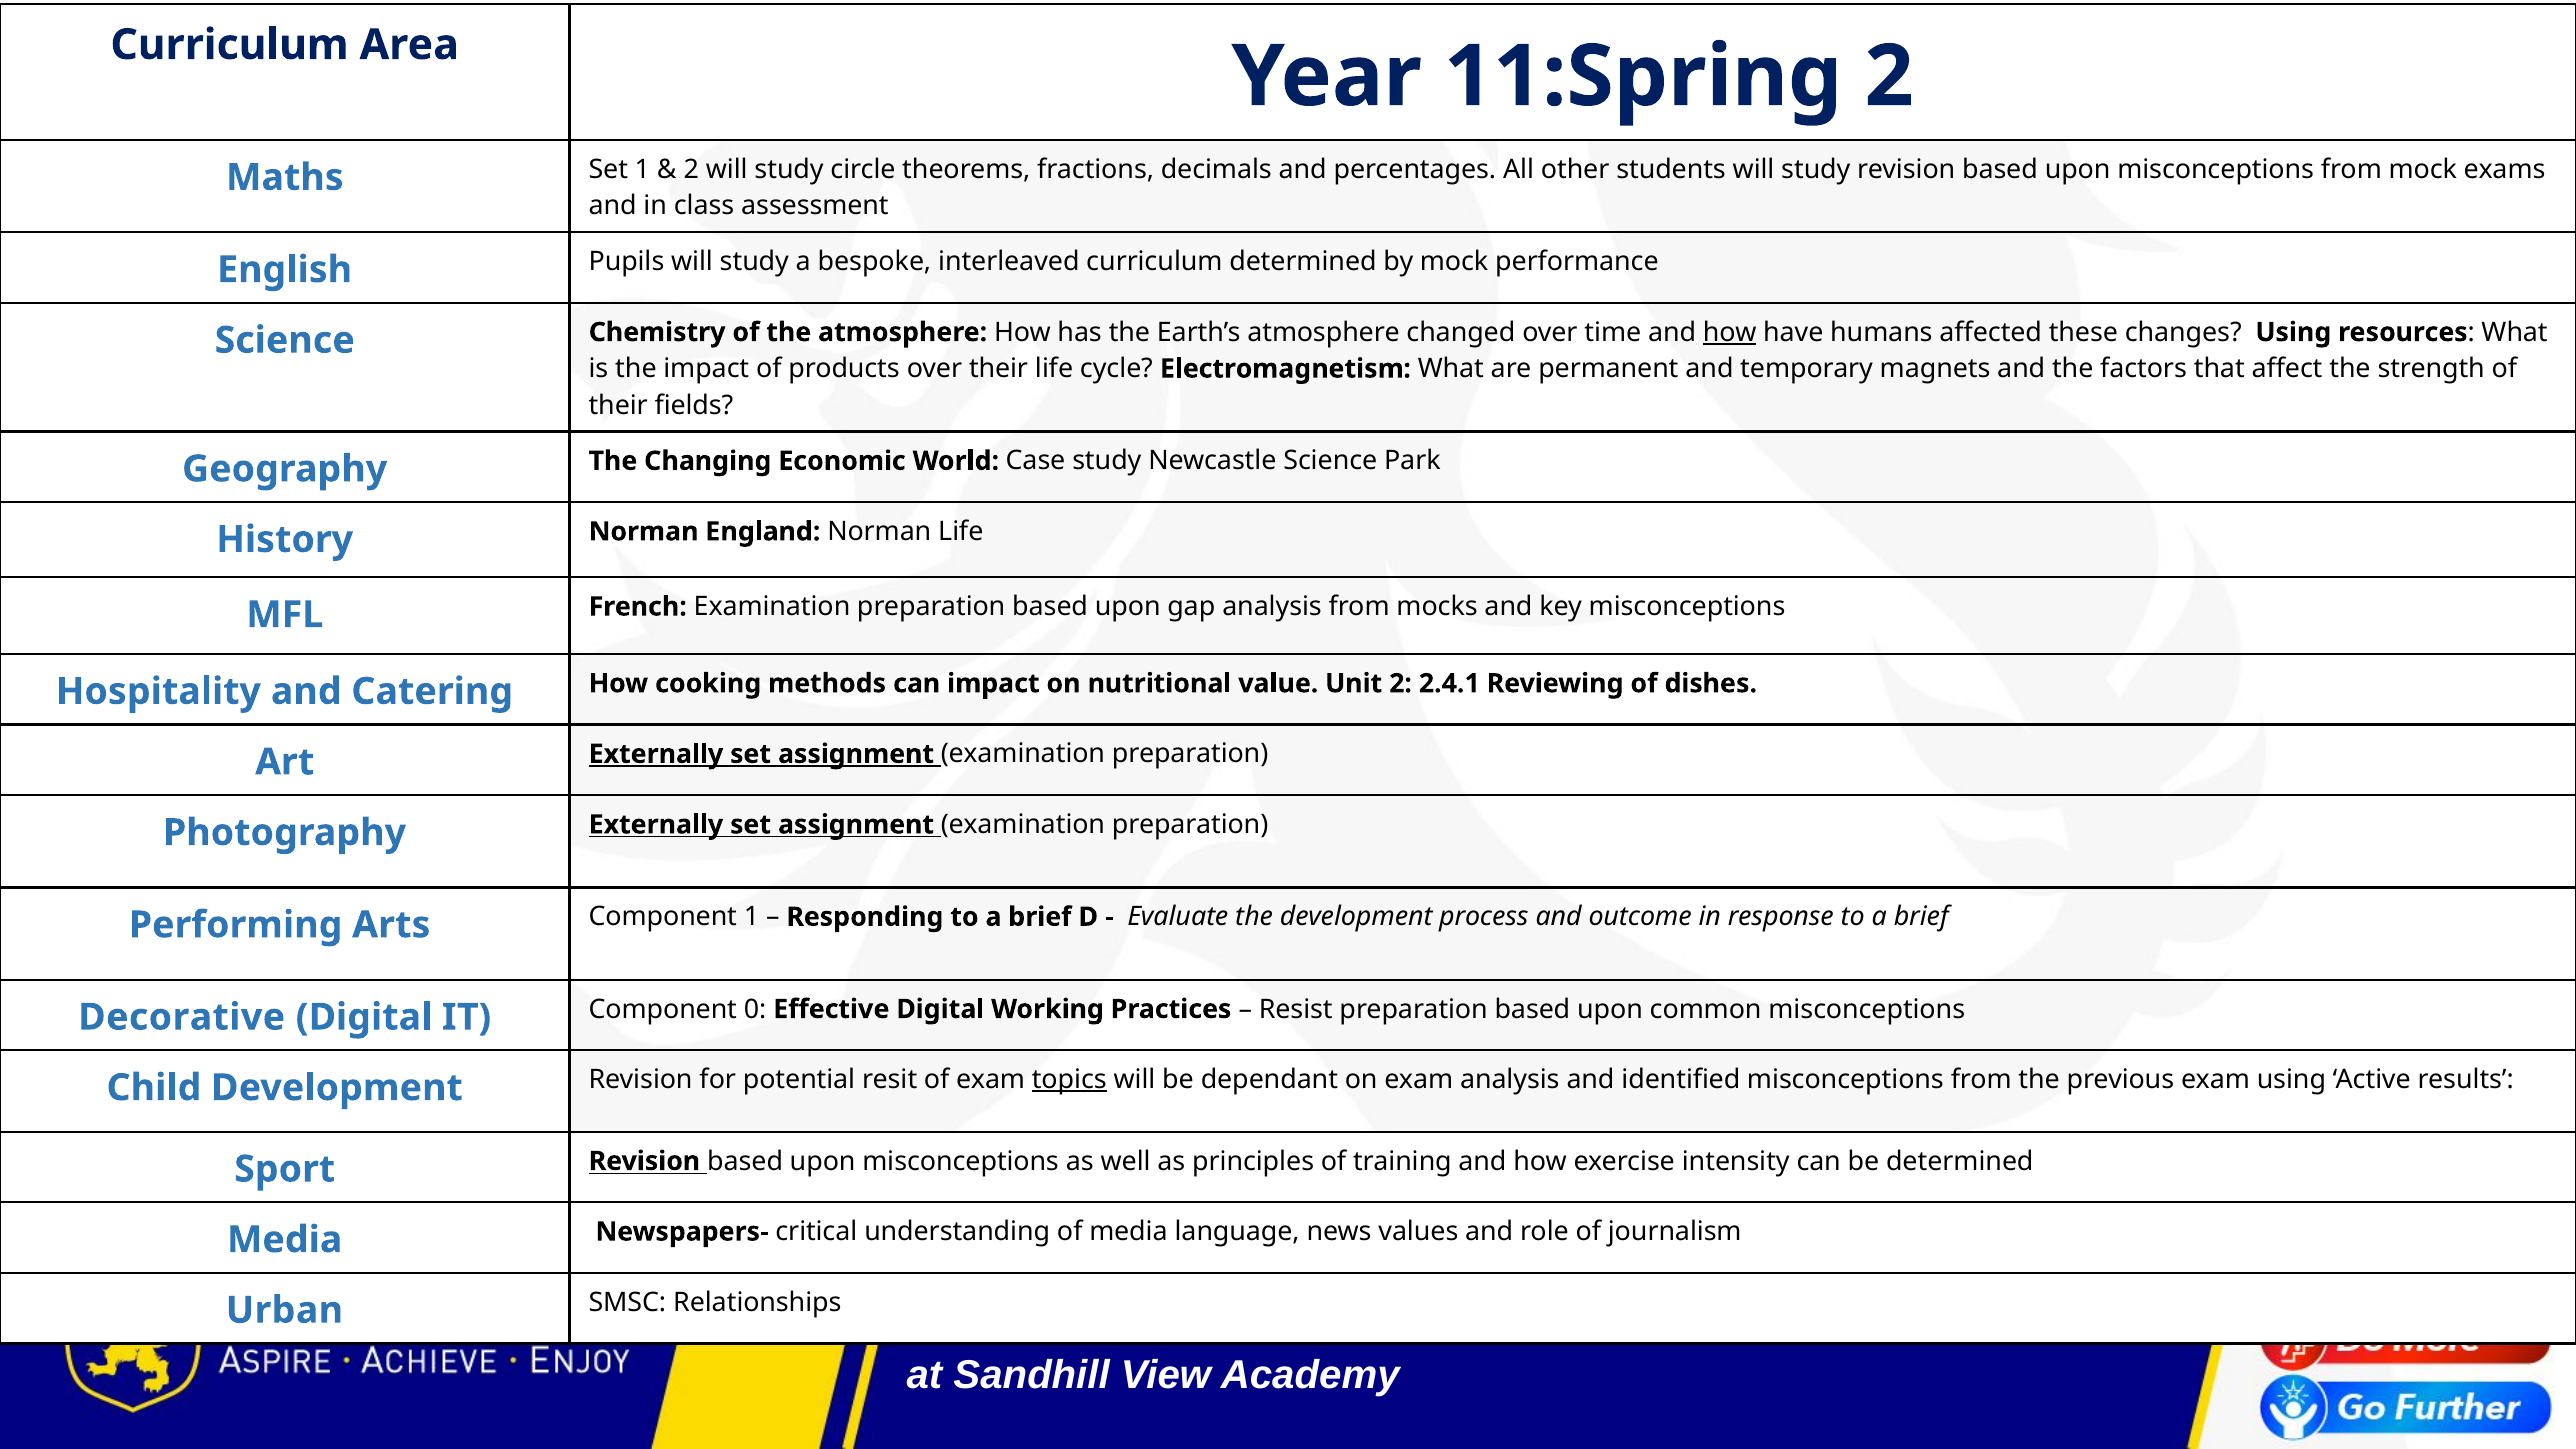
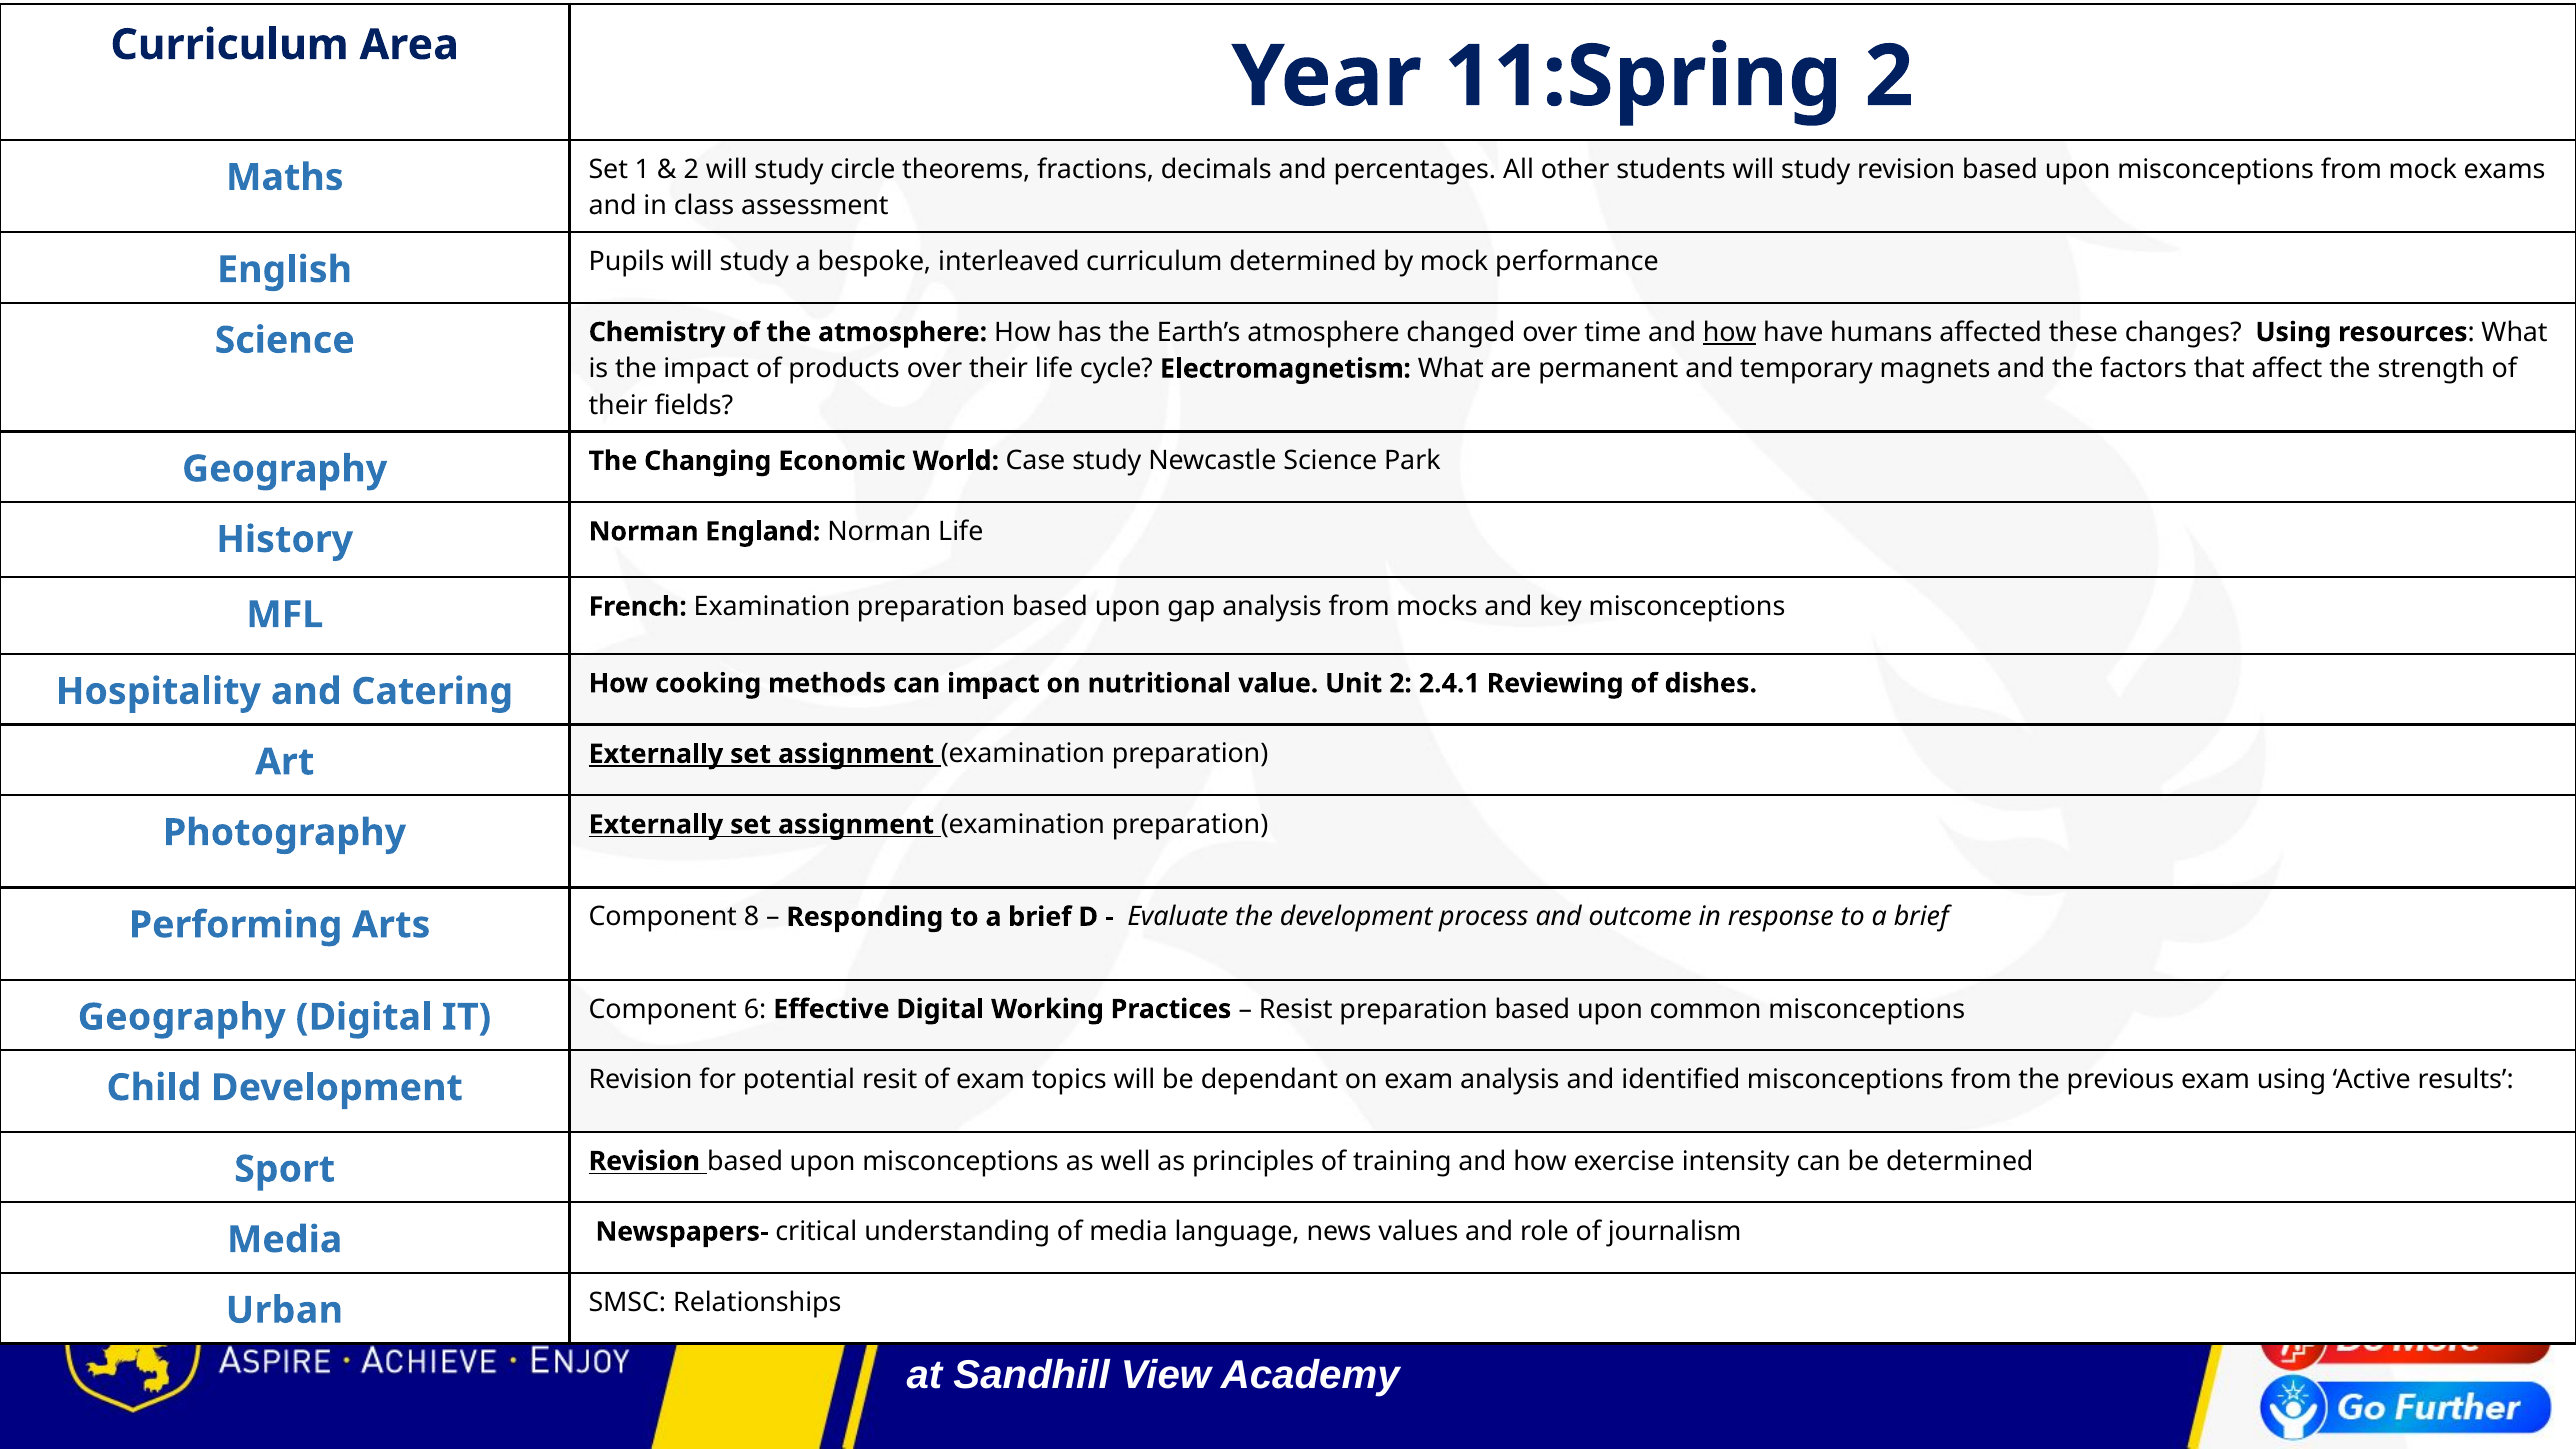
Component 1: 1 -> 8
Decorative at (182, 1017): Decorative -> Geography
0: 0 -> 6
topics underline: present -> none
